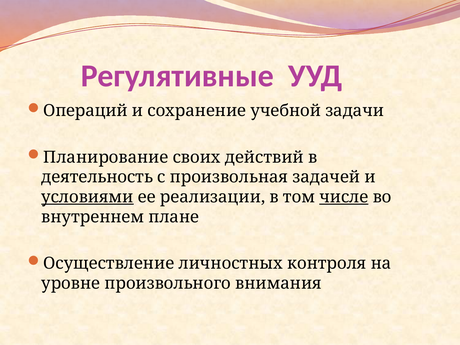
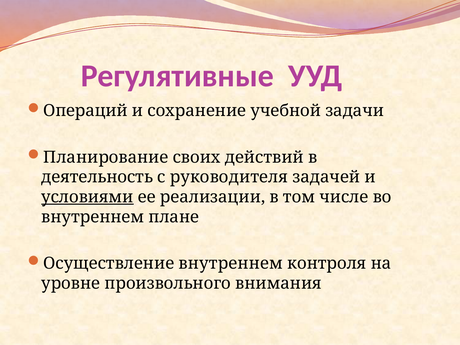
произвольная: произвольная -> руководителя
числе underline: present -> none
Осуществление личностных: личностных -> внутреннем
